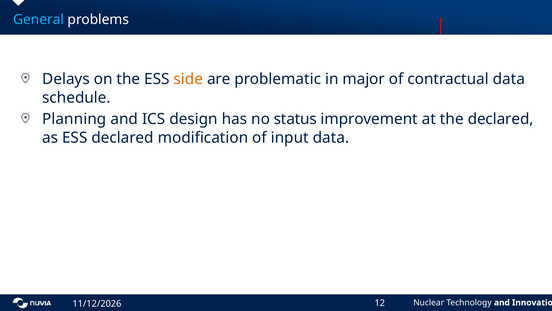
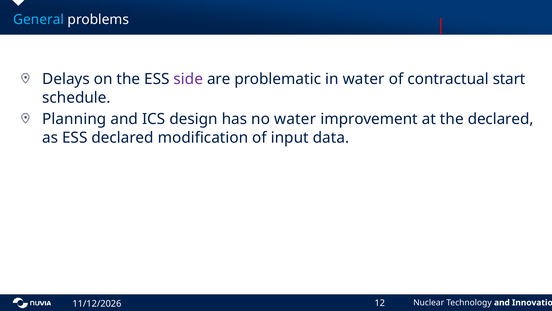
side colour: orange -> purple
in major: major -> water
contractual data: data -> start
no status: status -> water
